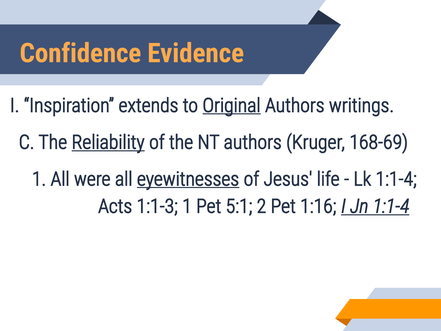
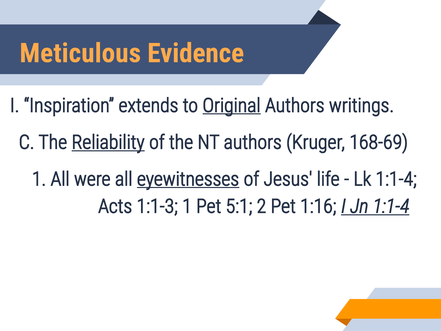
Confidence: Confidence -> Meticulous
